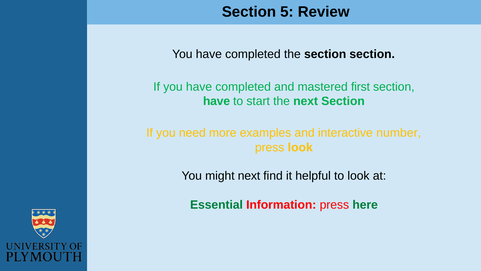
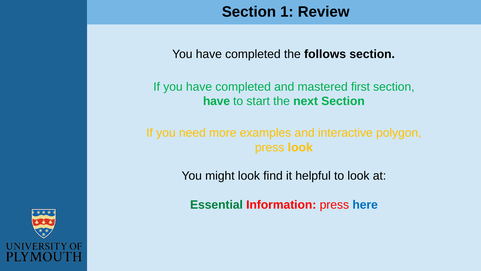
5: 5 -> 1
the section: section -> follows
number: number -> polygon
might next: next -> look
here colour: green -> blue
